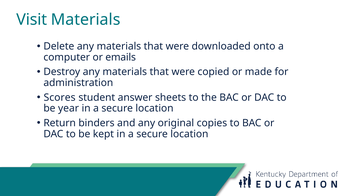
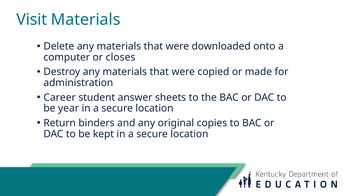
emails: emails -> closes
Scores: Scores -> Career
